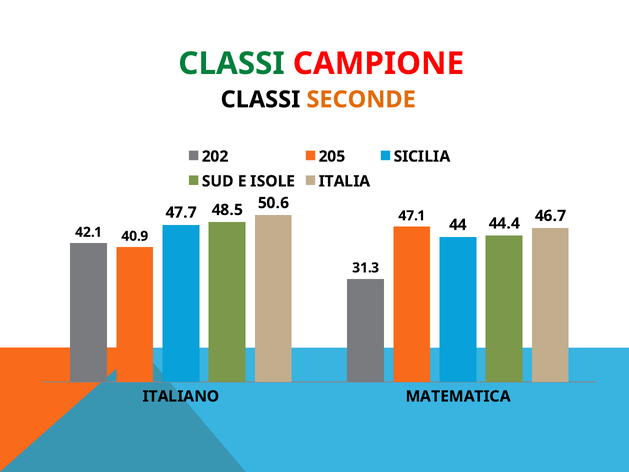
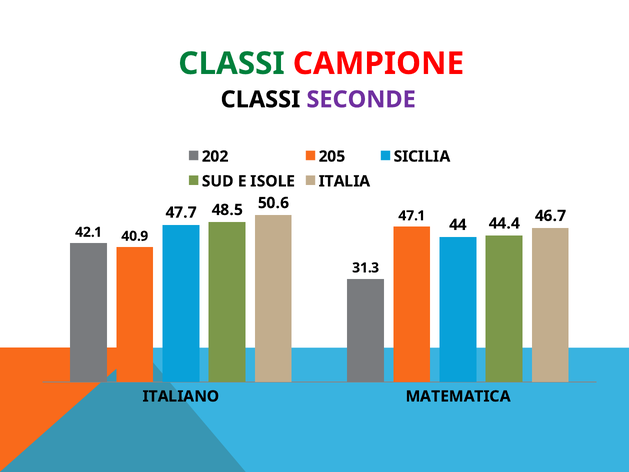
SECONDE colour: orange -> purple
